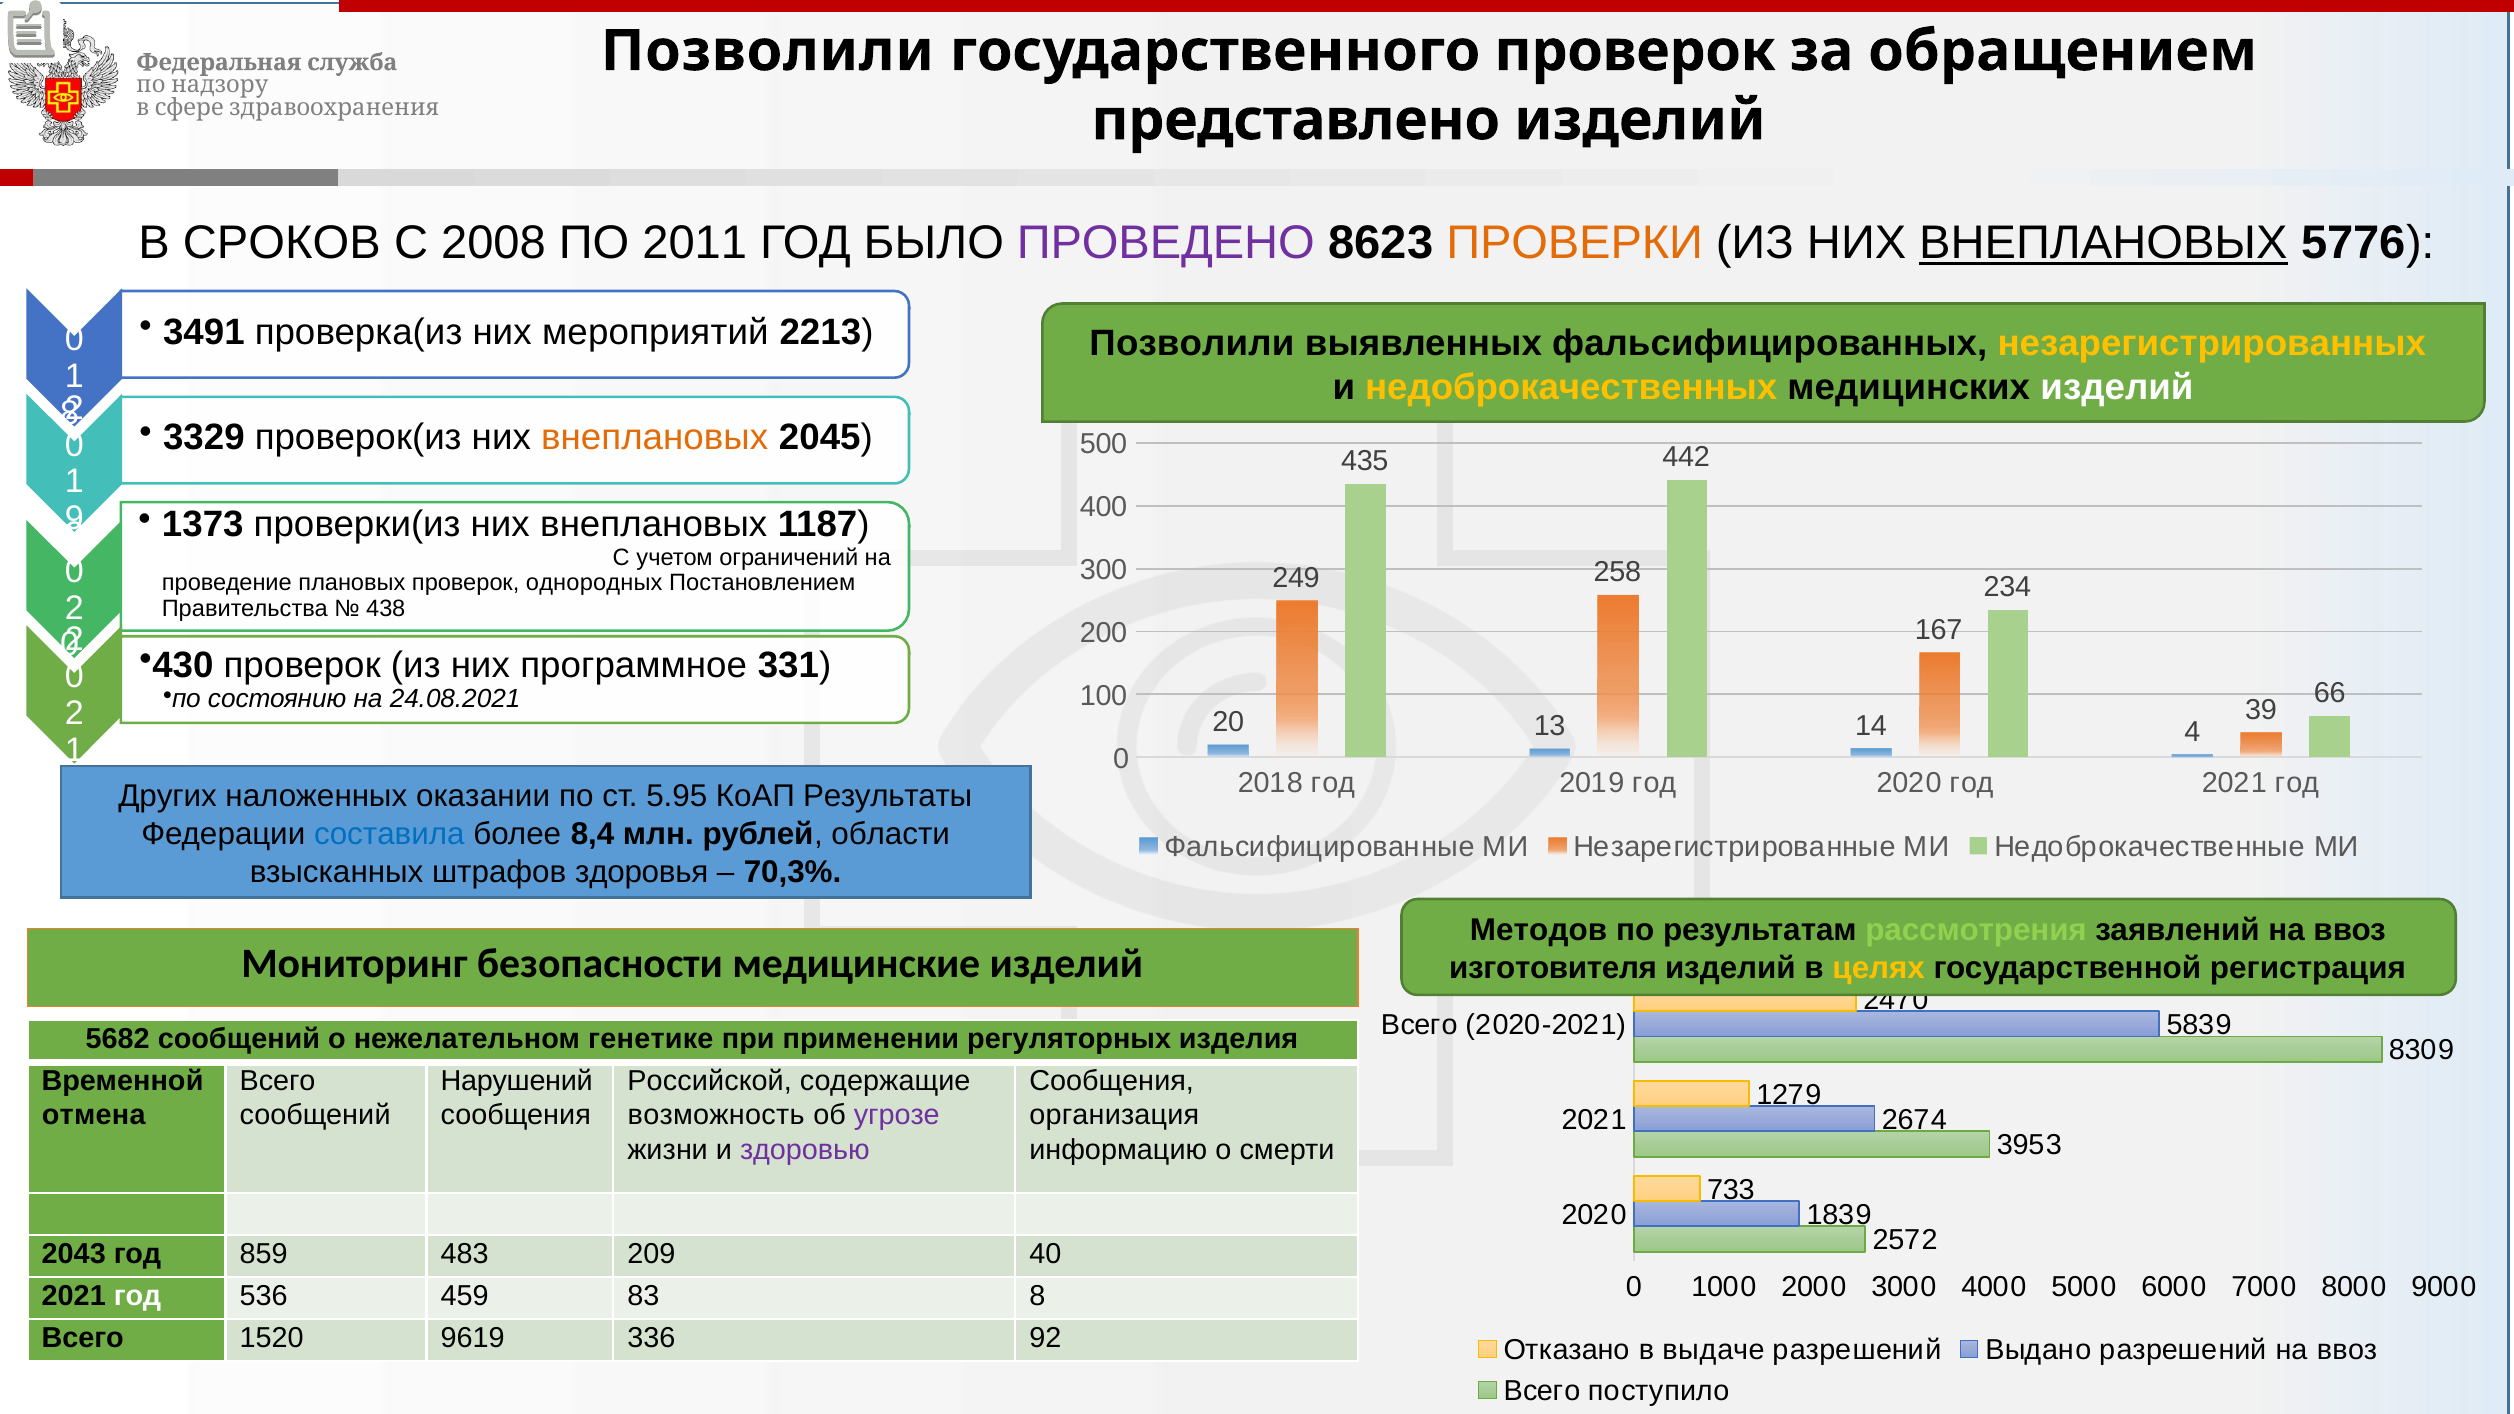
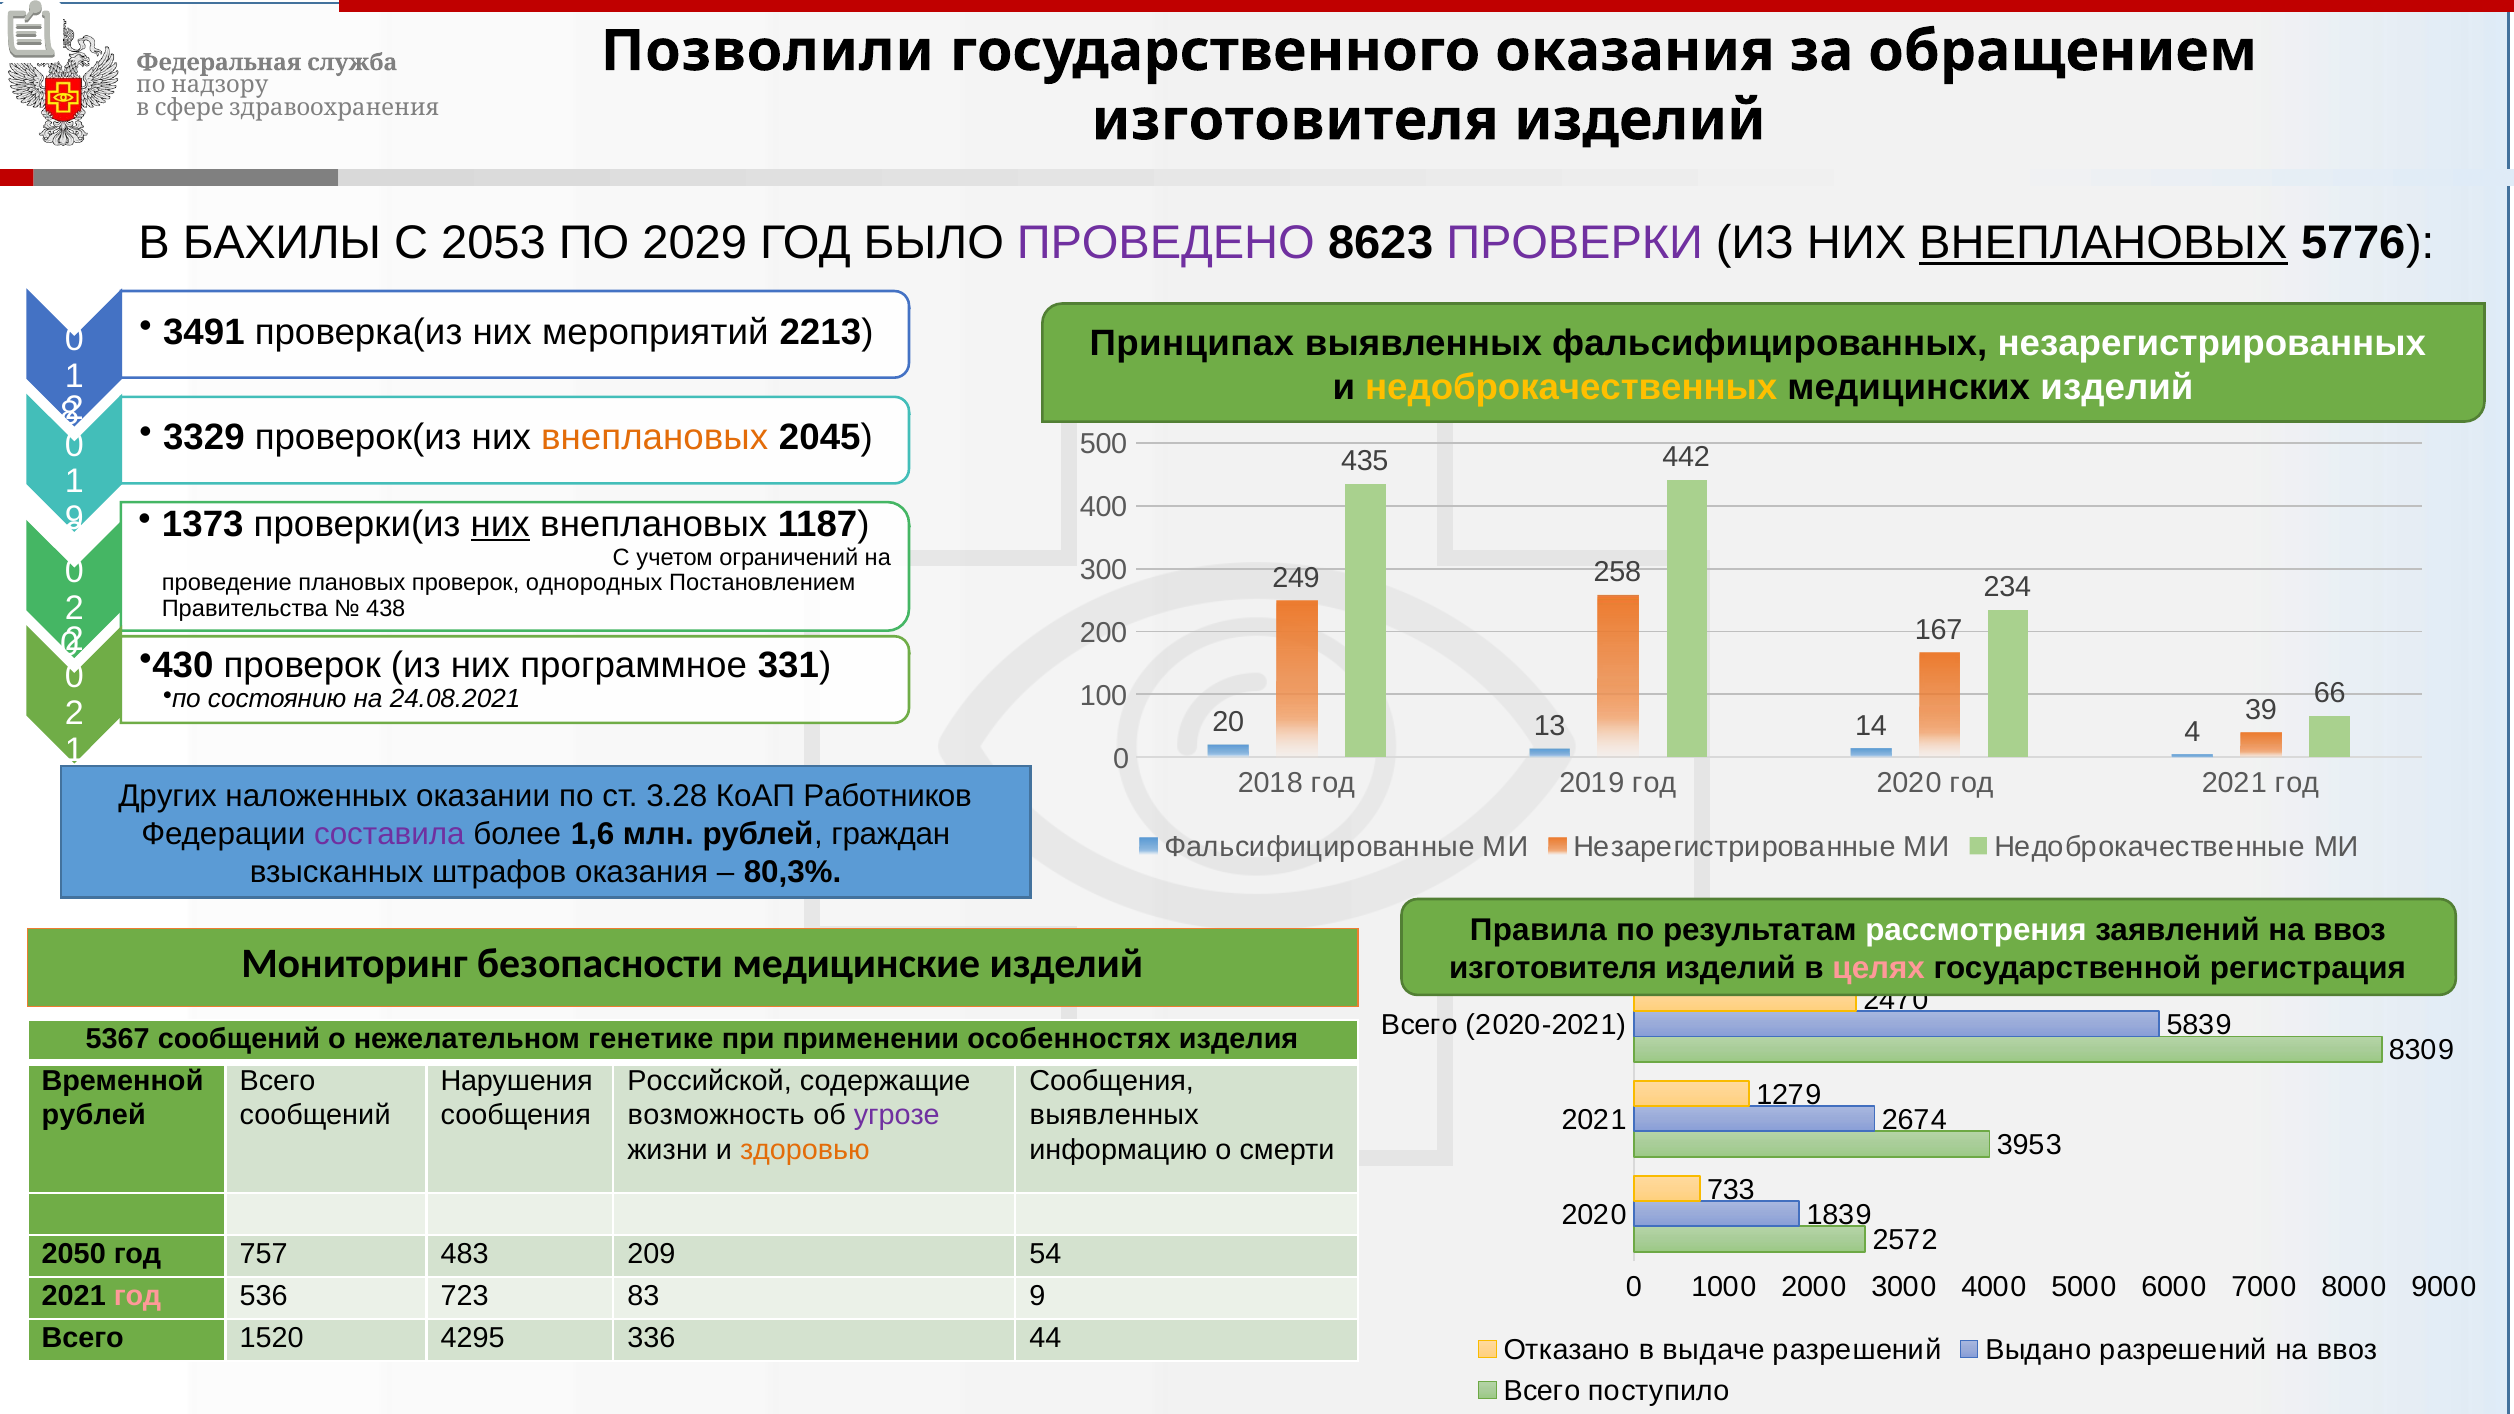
государственного проверок: проверок -> оказания
представлено at (1296, 120): представлено -> изготовителя
СРОКОВ: СРОКОВ -> БАХИЛЫ
2008: 2008 -> 2053
2011: 2011 -> 2029
ПРОВЕРКИ colour: orange -> purple
Позволили at (1192, 343): Позволили -> Принципах
незарегистрированных colour: yellow -> white
них at (500, 525) underline: none -> present
5.95: 5.95 -> 3.28
Результаты: Результаты -> Работников
составила colour: blue -> purple
8,4: 8,4 -> 1,6
области: области -> граждан
штрафов здоровья: здоровья -> оказания
70,3%: 70,3% -> 80,3%
Методов: Методов -> Правила
рассмотрения colour: light green -> white
целях colour: yellow -> pink
5682: 5682 -> 5367
регуляторных: регуляторных -> особенностях
Нарушений: Нарушений -> Нарушения
отмена at (94, 1116): отмена -> рублей
организация at (1114, 1116): организация -> выявленных
здоровью colour: purple -> orange
2043: 2043 -> 2050
859: 859 -> 757
40: 40 -> 54
год at (138, 1296) colour: white -> pink
459: 459 -> 723
83 8: 8 -> 9
9619: 9619 -> 4295
92: 92 -> 44
